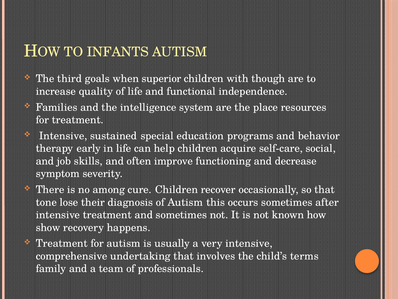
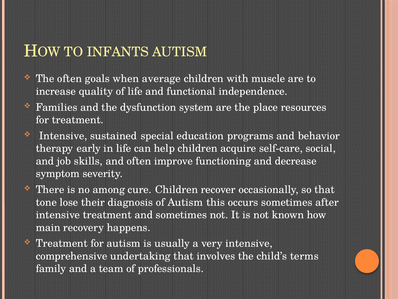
The third: third -> often
superior: superior -> average
though: though -> muscle
intelligence: intelligence -> dysfunction
show: show -> main
